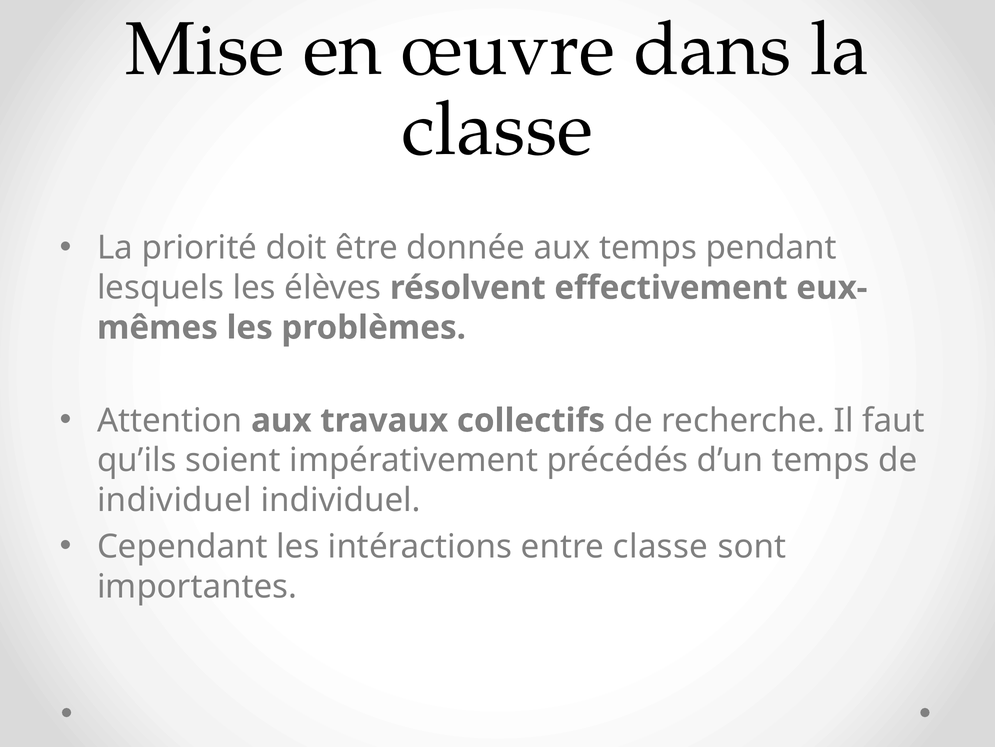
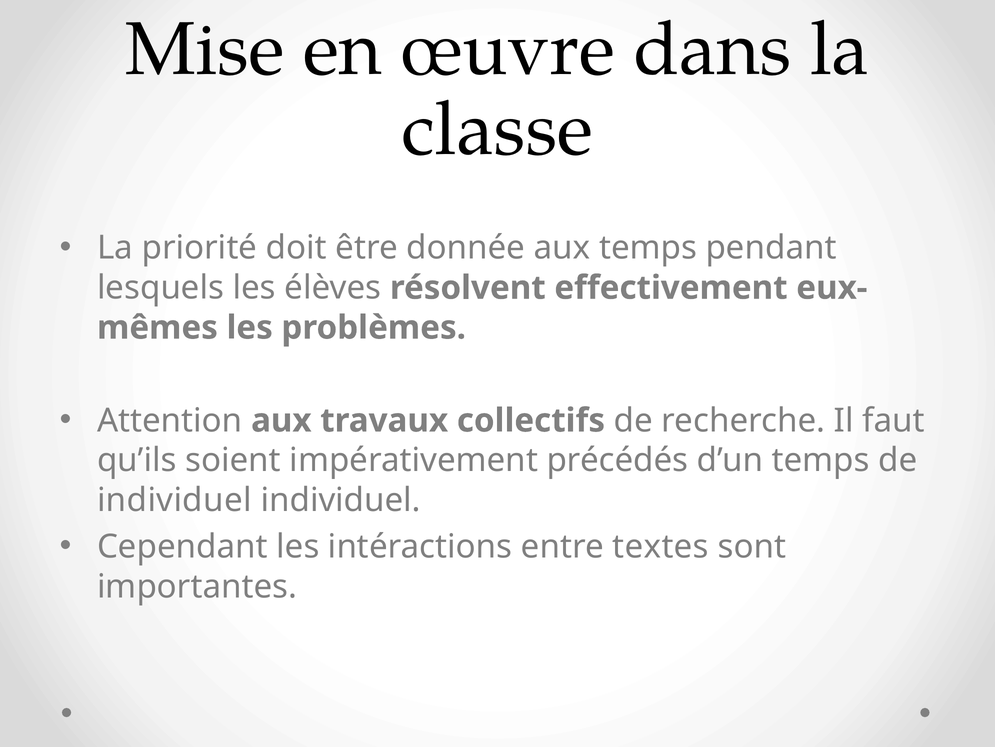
entre classe: classe -> textes
